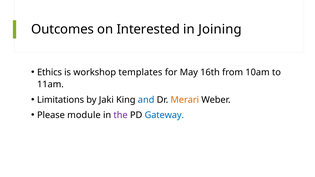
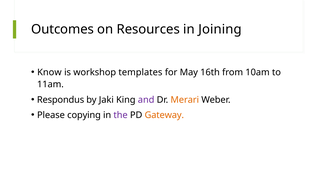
Interested: Interested -> Resources
Ethics: Ethics -> Know
Limitations: Limitations -> Respondus
and colour: blue -> purple
module: module -> copying
Gateway colour: blue -> orange
